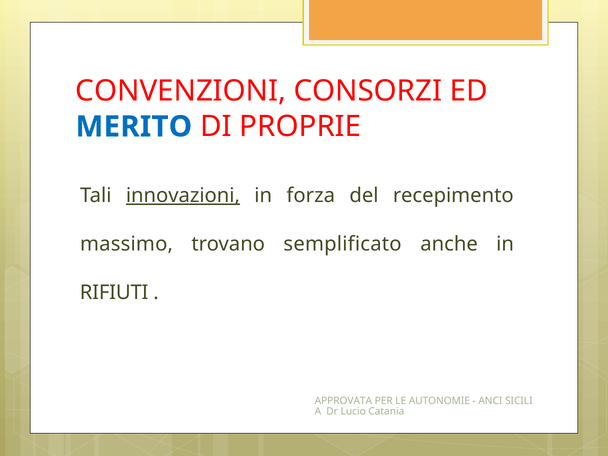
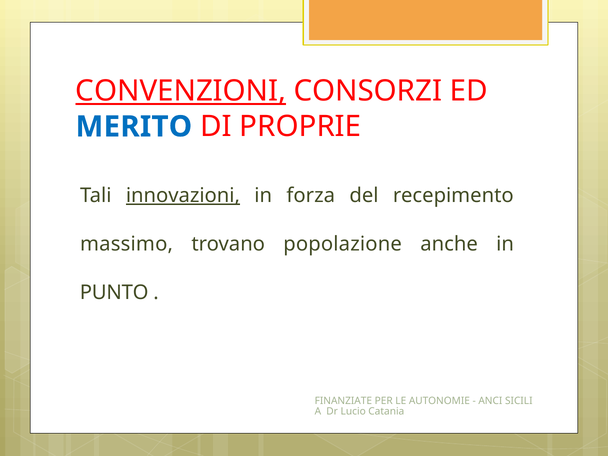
CONVENZIONI underline: none -> present
semplificato: semplificato -> popolazione
RIFIUTI: RIFIUTI -> PUNTO
APPROVATA: APPROVATA -> FINANZIATE
